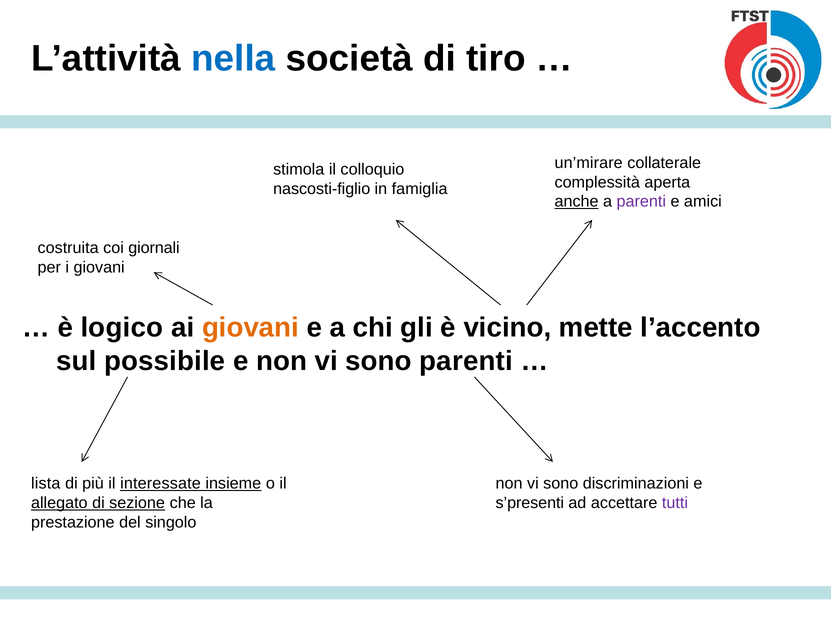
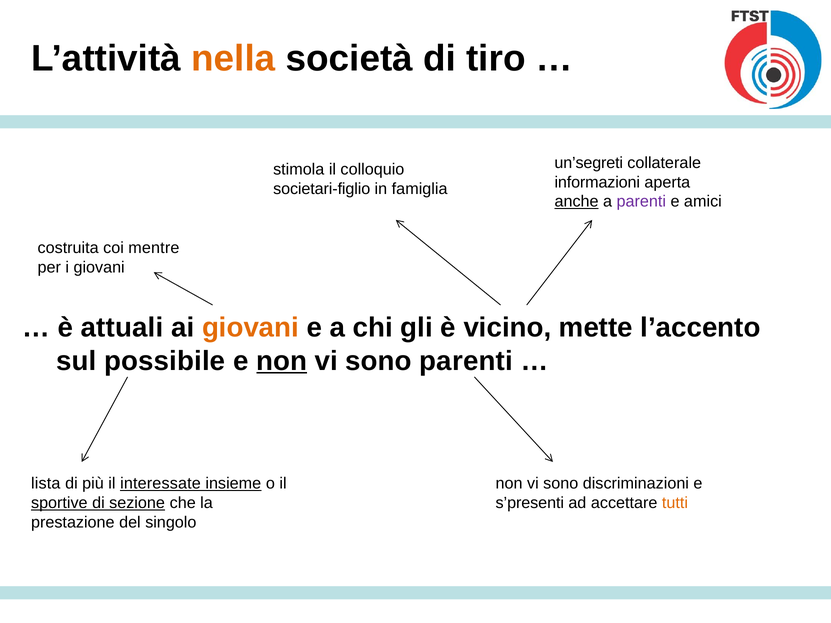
nella colour: blue -> orange
un’mirare: un’mirare -> un’segreti
complessità: complessità -> informazioni
nascosti-figlio: nascosti-figlio -> societari-figlio
giornali: giornali -> mentre
logico: logico -> attuali
non at (282, 361) underline: none -> present
allegato: allegato -> sportive
tutti colour: purple -> orange
